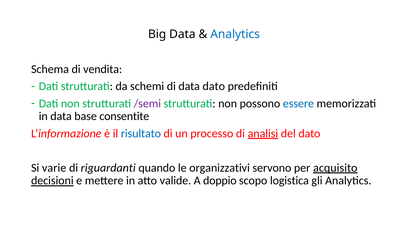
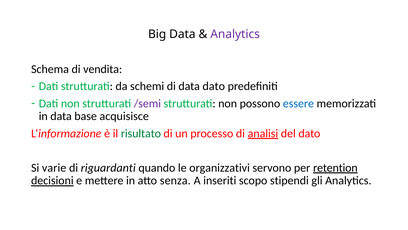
Analytics at (235, 34) colour: blue -> purple
consentite: consentite -> acquisisce
risultato colour: blue -> green
acquisito: acquisito -> retention
valide: valide -> senza
doppio: doppio -> inseriti
logistica: logistica -> stipendi
